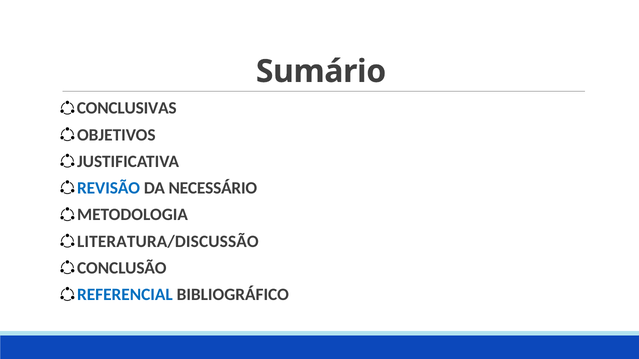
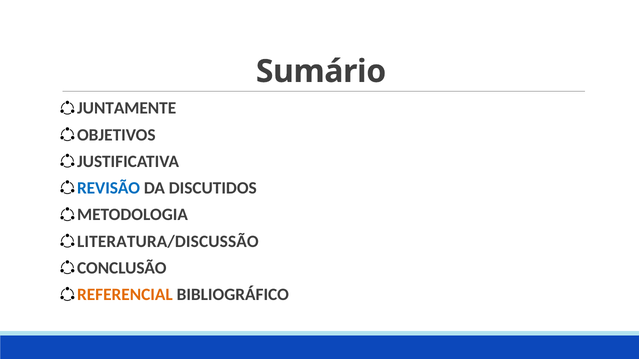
CONCLUSIVAS: CONCLUSIVAS -> JUNTAMENTE
NECESSÁRIO: NECESSÁRIO -> DISCUTIDOS
REFERENCIAL colour: blue -> orange
